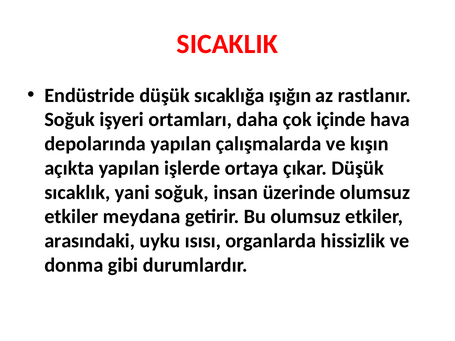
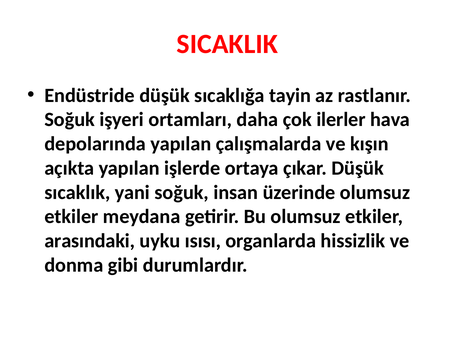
ışığın: ışığın -> tayin
içinde: içinde -> ilerler
